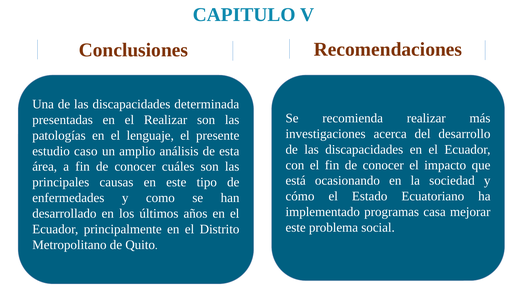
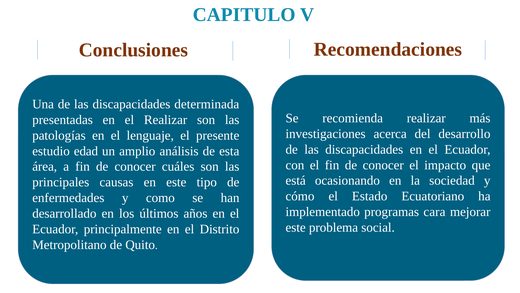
caso: caso -> edad
casa: casa -> cara
